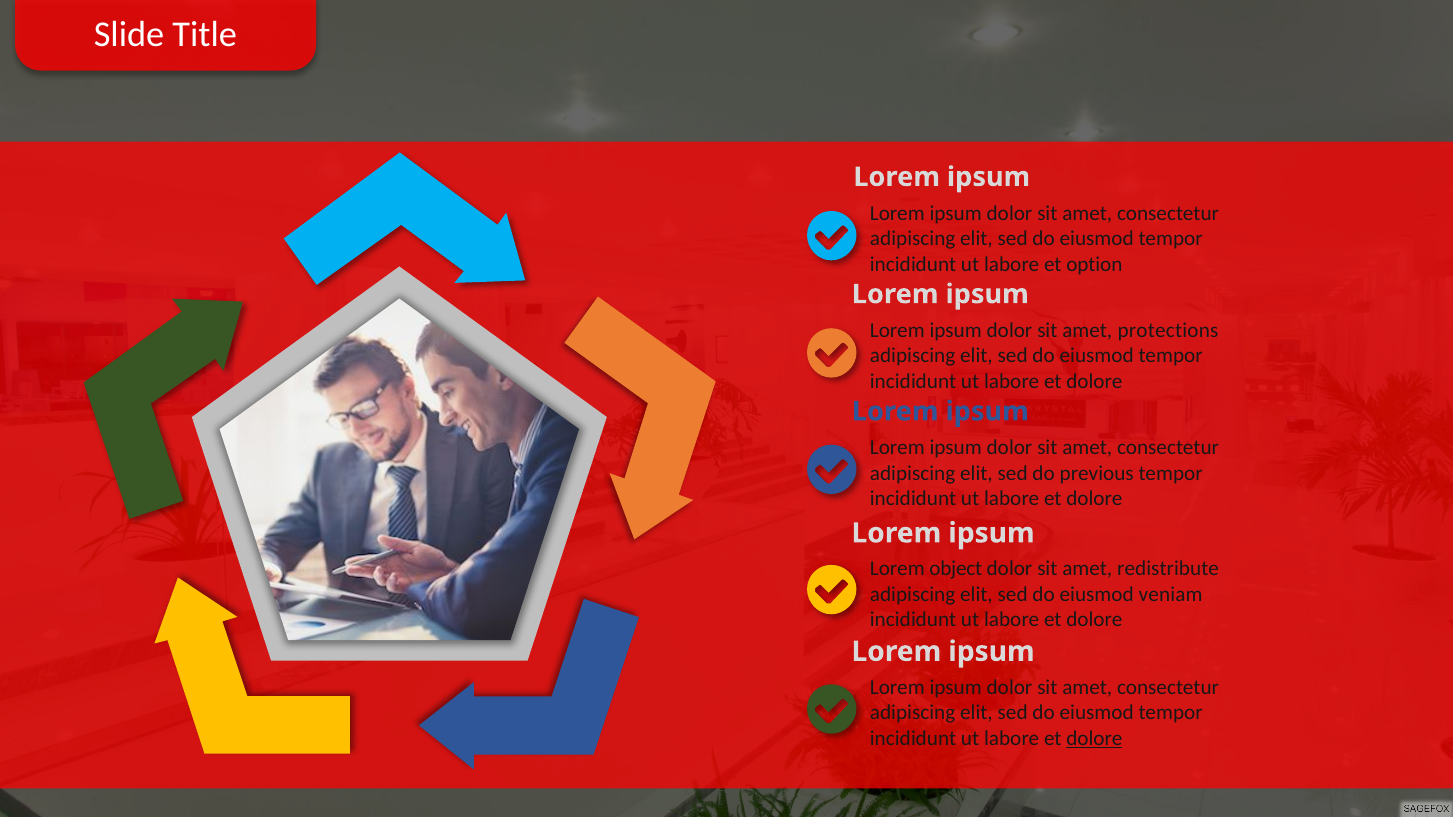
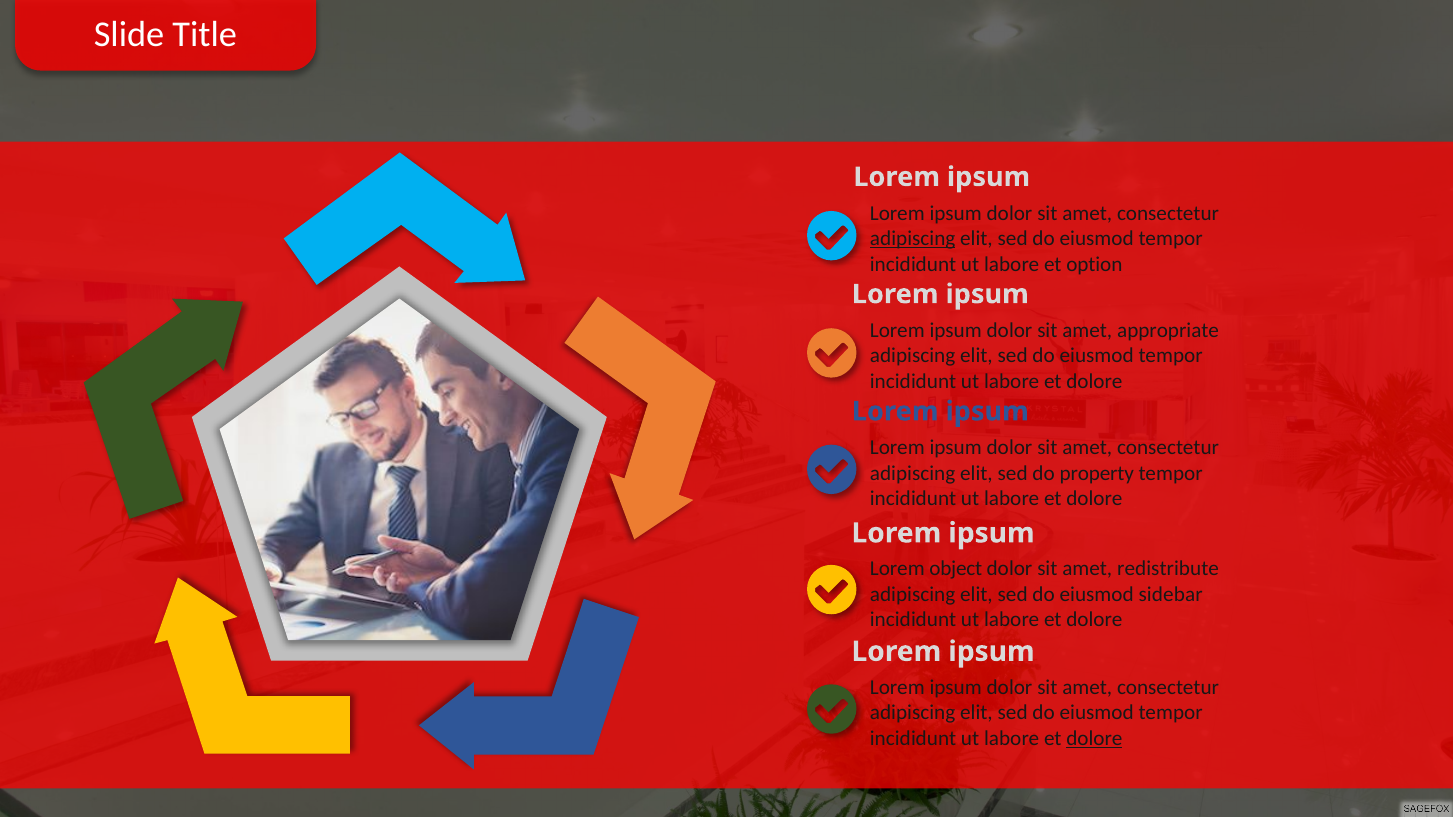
adipiscing at (913, 239) underline: none -> present
protections: protections -> appropriate
previous: previous -> property
veniam: veniam -> sidebar
